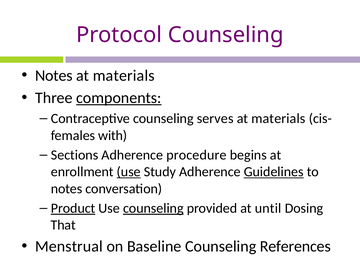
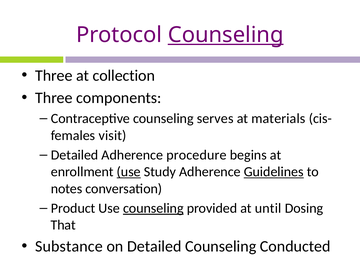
Counseling at (226, 35) underline: none -> present
Notes at (54, 76): Notes -> Three
materials at (124, 76): materials -> collection
components underline: present -> none
with: with -> visit
Sections at (75, 155): Sections -> Detailed
Product underline: present -> none
Menstrual: Menstrual -> Substance
on Baseline: Baseline -> Detailed
References: References -> Conducted
